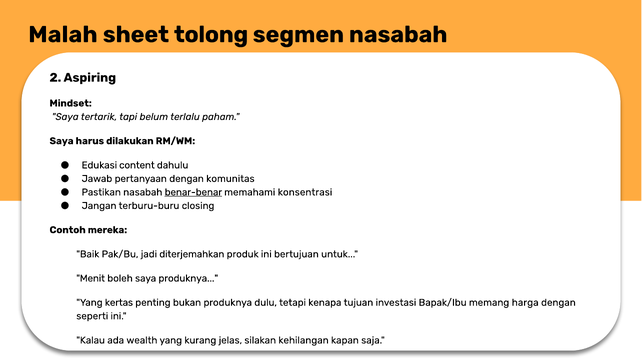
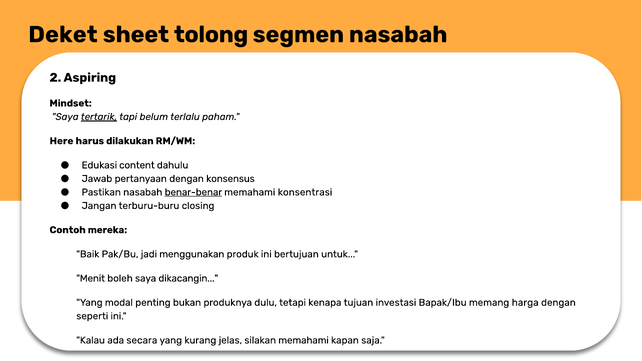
Malah: Malah -> Deket
tertarik underline: none -> present
Saya at (62, 141): Saya -> Here
komunitas: komunitas -> konsensus
diterjemahkan: diterjemahkan -> menggunakan
saya produknya: produknya -> dikacangin
kertas: kertas -> modal
wealth: wealth -> secara
silakan kehilangan: kehilangan -> memahami
